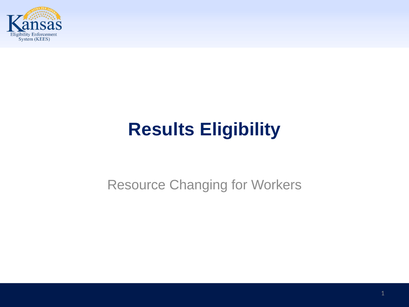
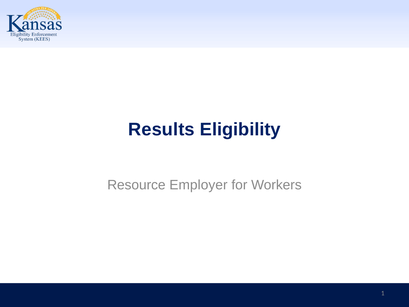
Changing: Changing -> Employer
